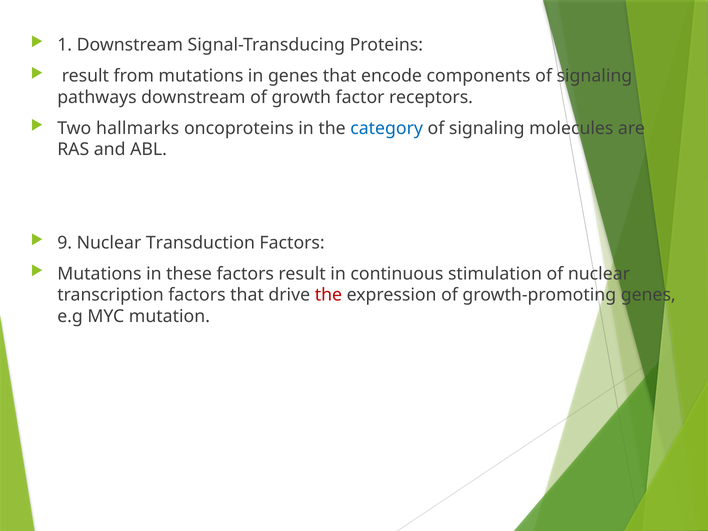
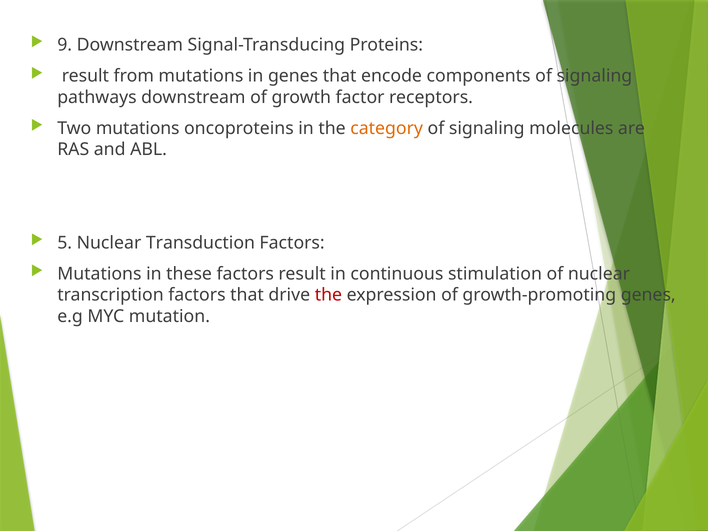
1: 1 -> 9
Two hallmarks: hallmarks -> mutations
category colour: blue -> orange
9: 9 -> 5
